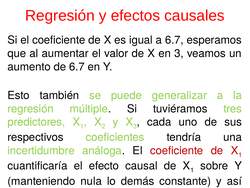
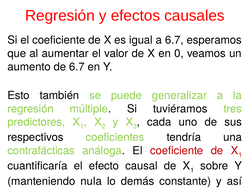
en 3: 3 -> 0
incertidumbre: incertidumbre -> contrafácticas
